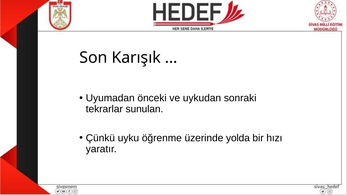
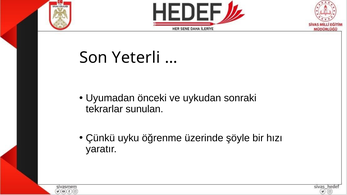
Karışık: Karışık -> Yeterli
yolda: yolda -> şöyle
